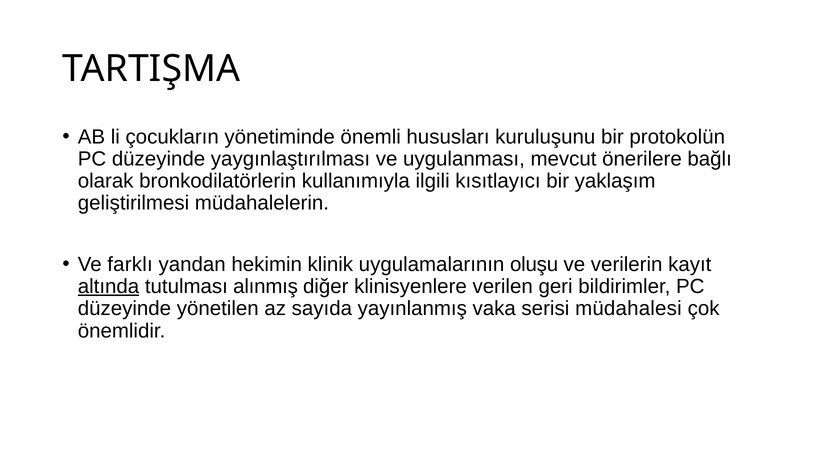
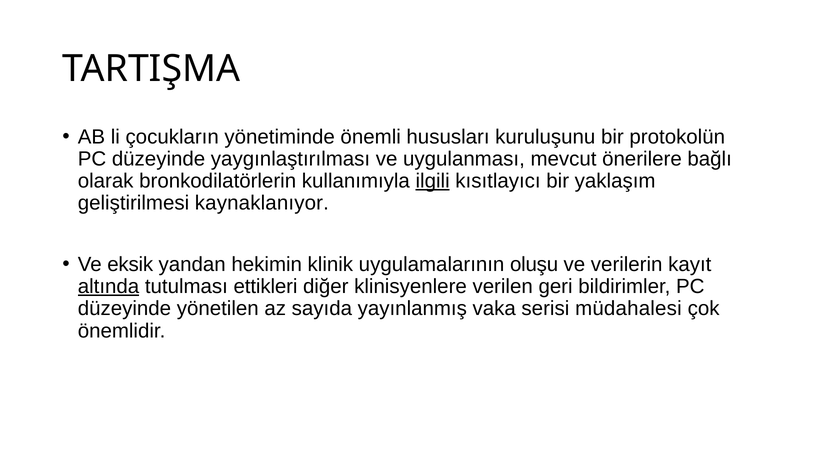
ilgili underline: none -> present
müdahalelerin: müdahalelerin -> kaynaklanıyor
farklı: farklı -> eksik
alınmış: alınmış -> ettikleri
